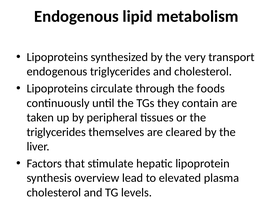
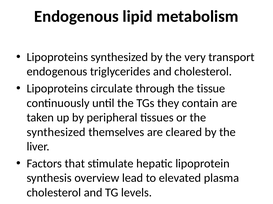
foods: foods -> tissue
triglycerides at (56, 133): triglycerides -> synthesized
